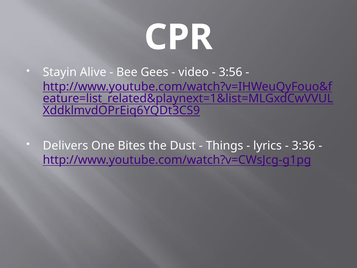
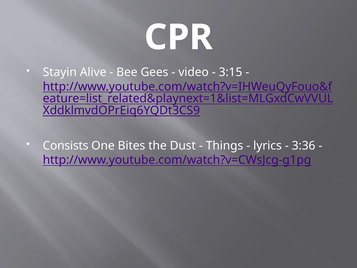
3:56: 3:56 -> 3:15
Delivers: Delivers -> Consists
